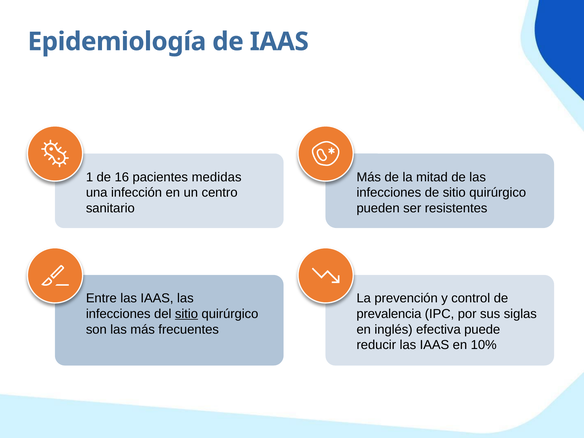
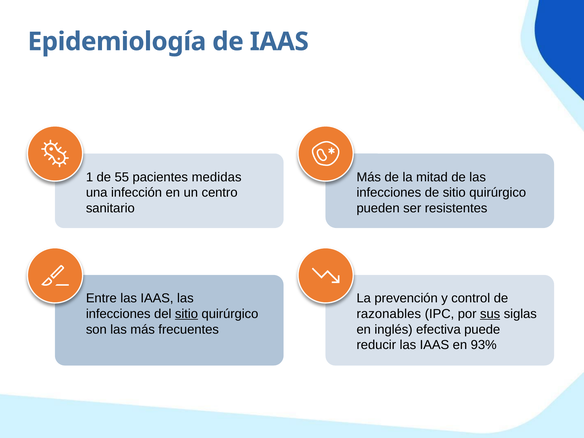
16: 16 -> 55
prevalencia: prevalencia -> razonables
sus underline: none -> present
10%: 10% -> 93%
